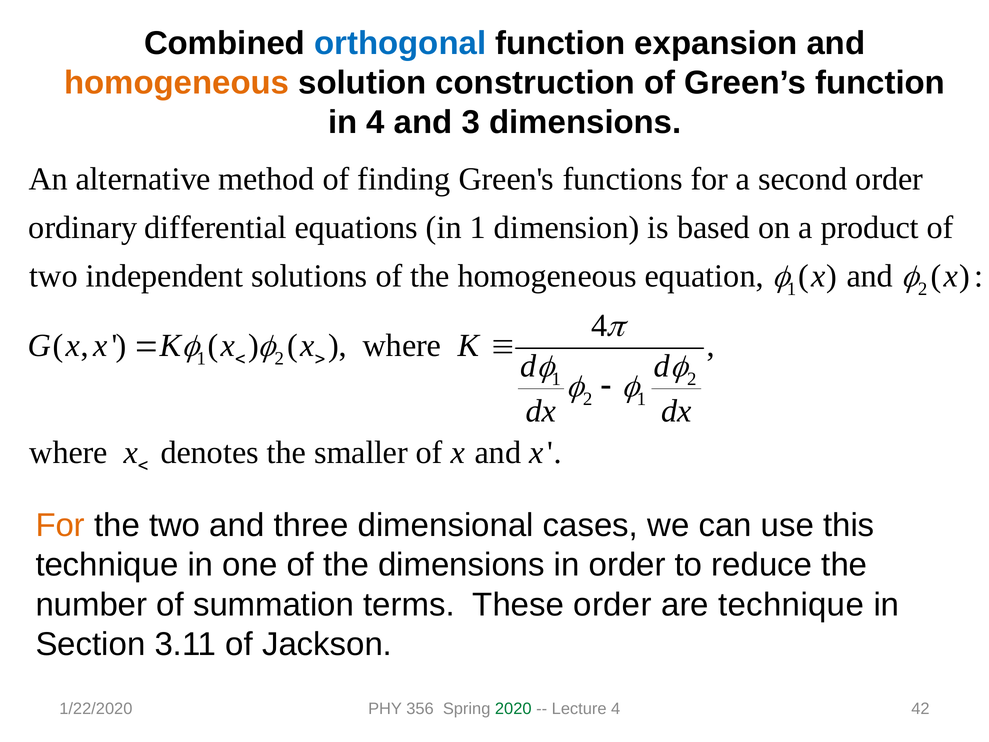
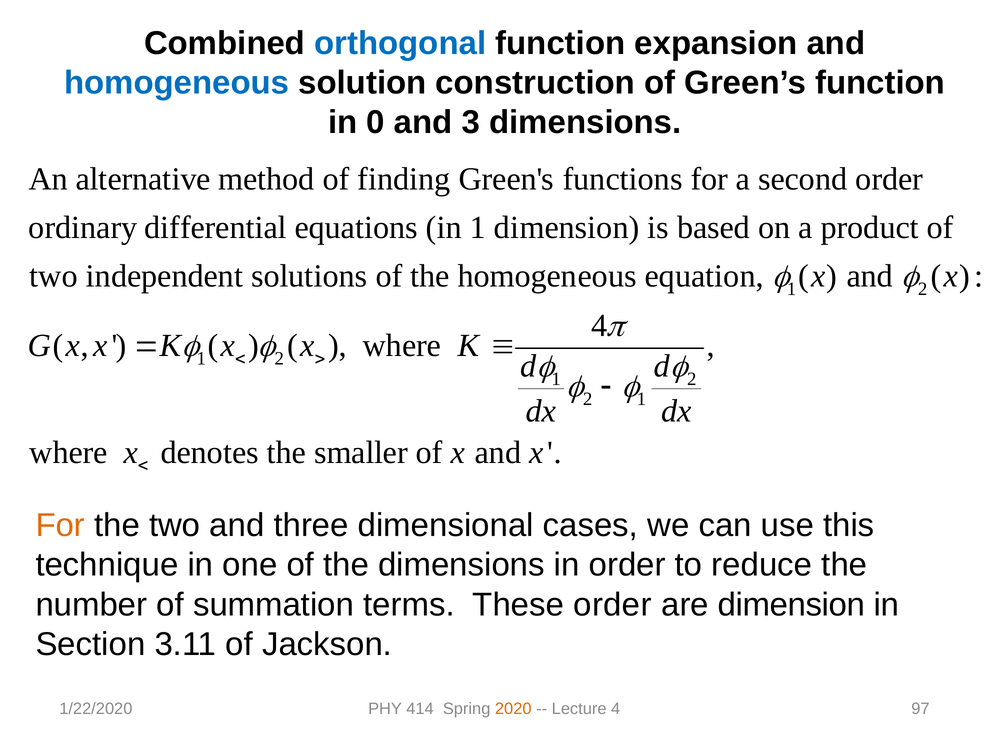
homogeneous at (177, 83) colour: orange -> blue
in 4: 4 -> 0
are technique: technique -> dimension
356: 356 -> 414
2020 colour: green -> orange
42: 42 -> 97
